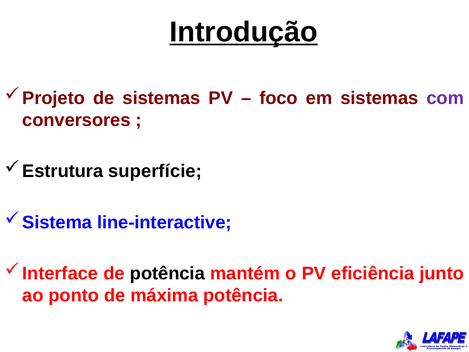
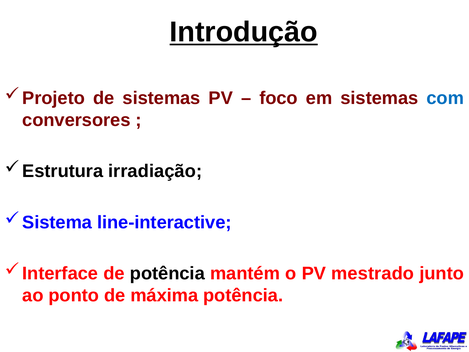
com colour: purple -> blue
superfície: superfície -> irradiação
eficiência: eficiência -> mestrado
